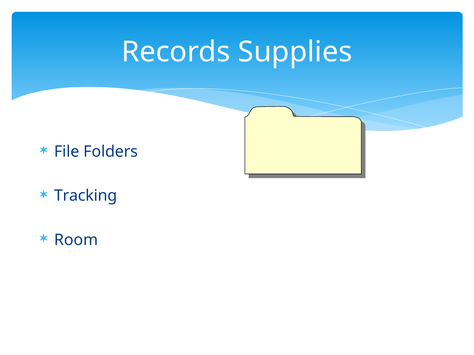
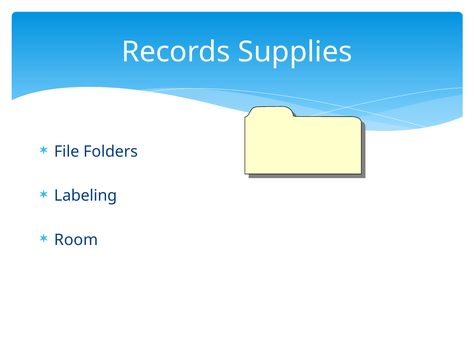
Tracking: Tracking -> Labeling
